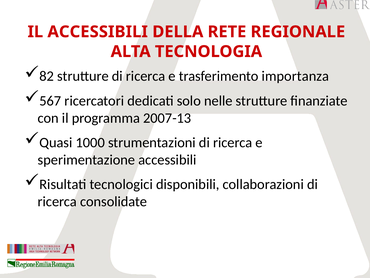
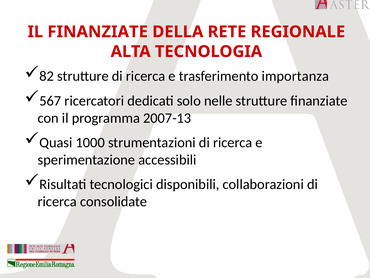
IL ACCESSIBILI: ACCESSIBILI -> FINANZIATE
